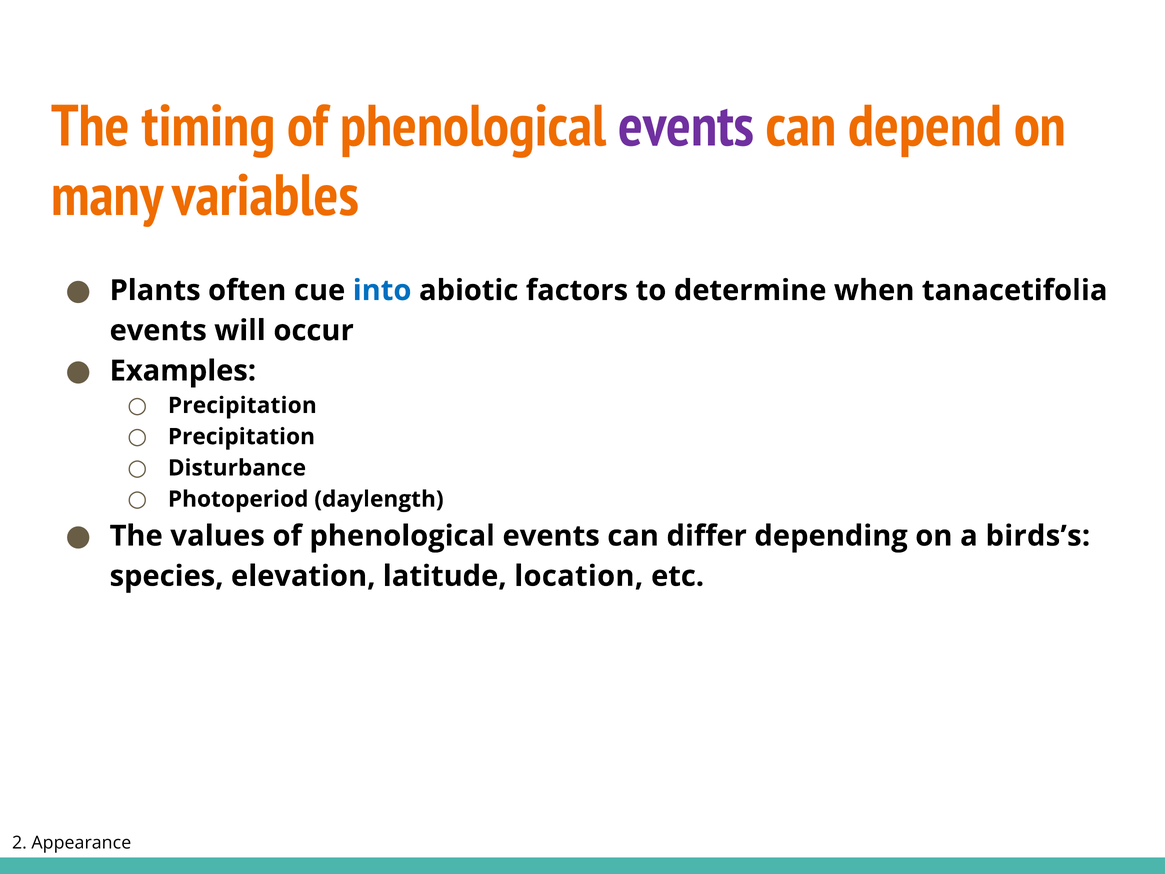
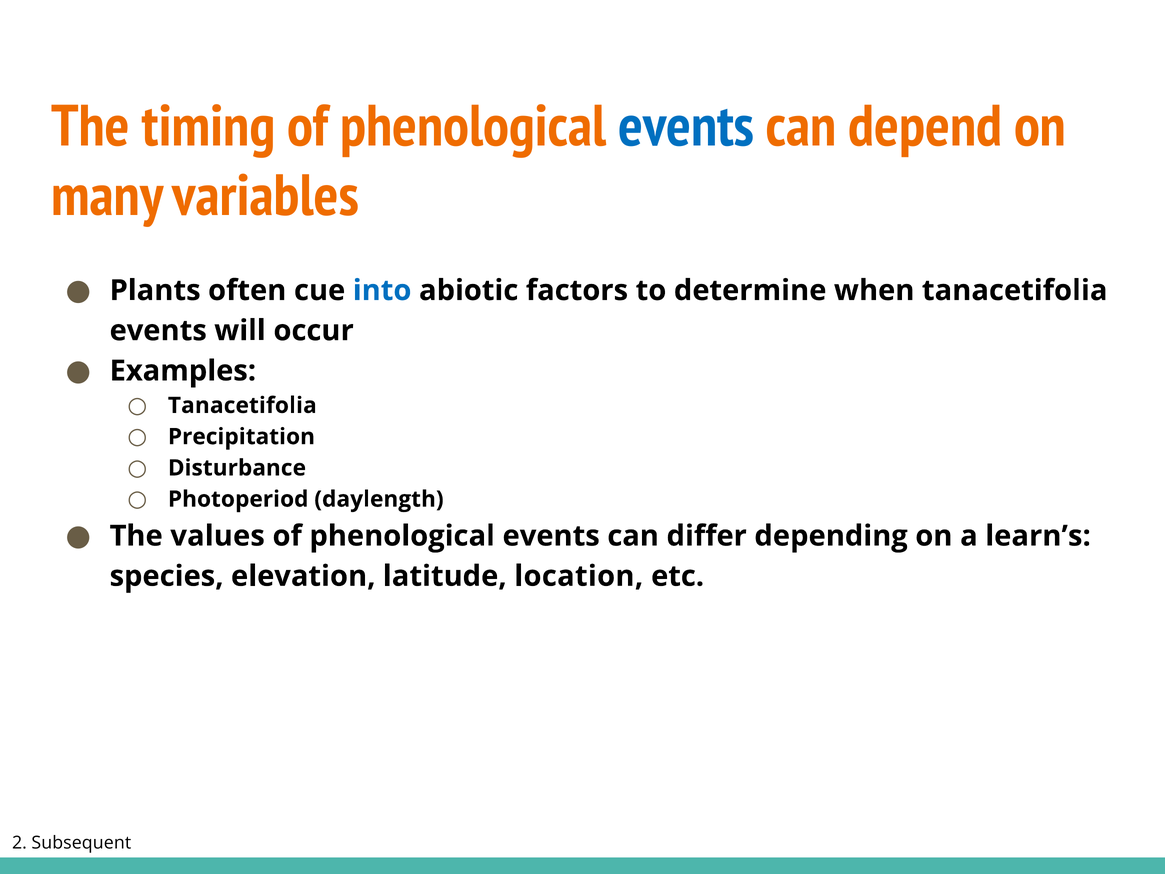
events at (686, 126) colour: purple -> blue
Precipitation at (242, 405): Precipitation -> Tanacetifolia
birds’s: birds’s -> learn’s
Appearance: Appearance -> Subsequent
